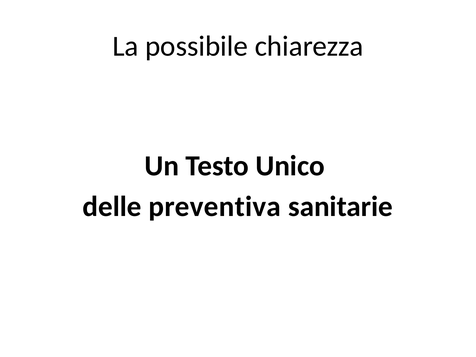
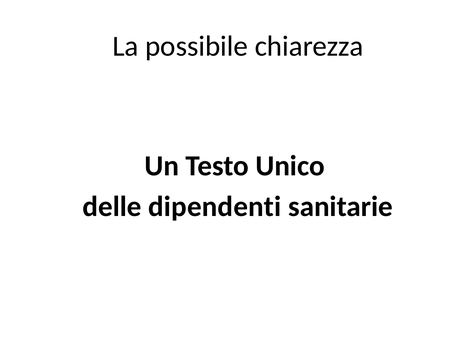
preventiva: preventiva -> dipendenti
